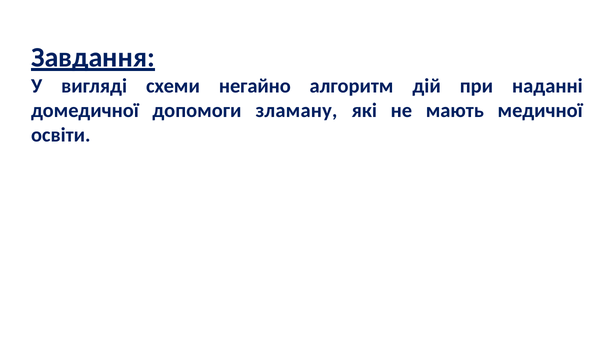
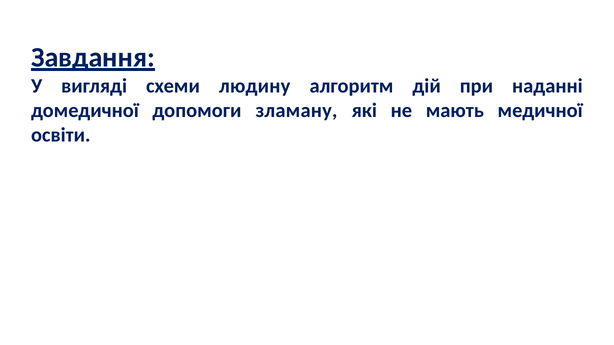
негайно: негайно -> людину
